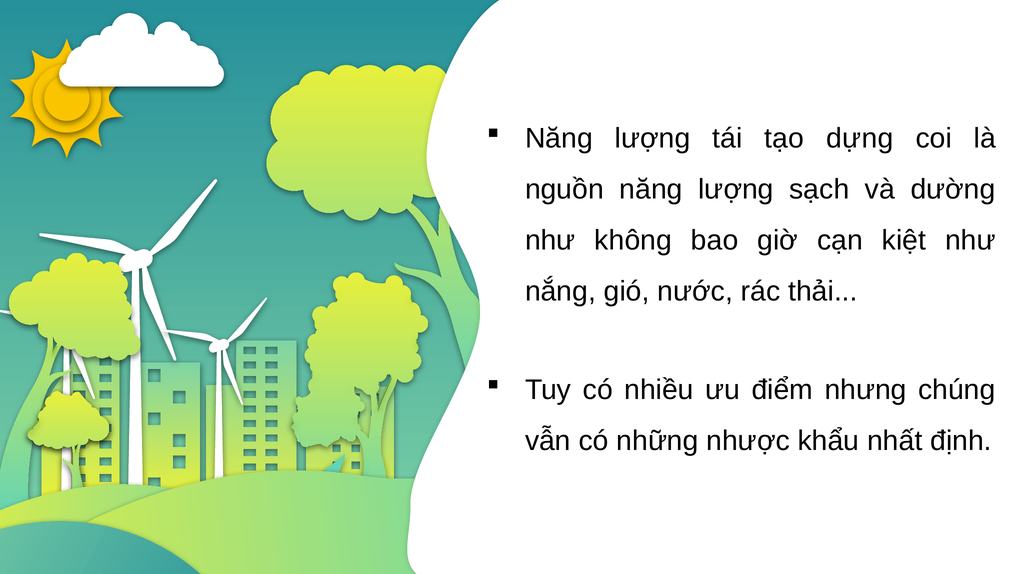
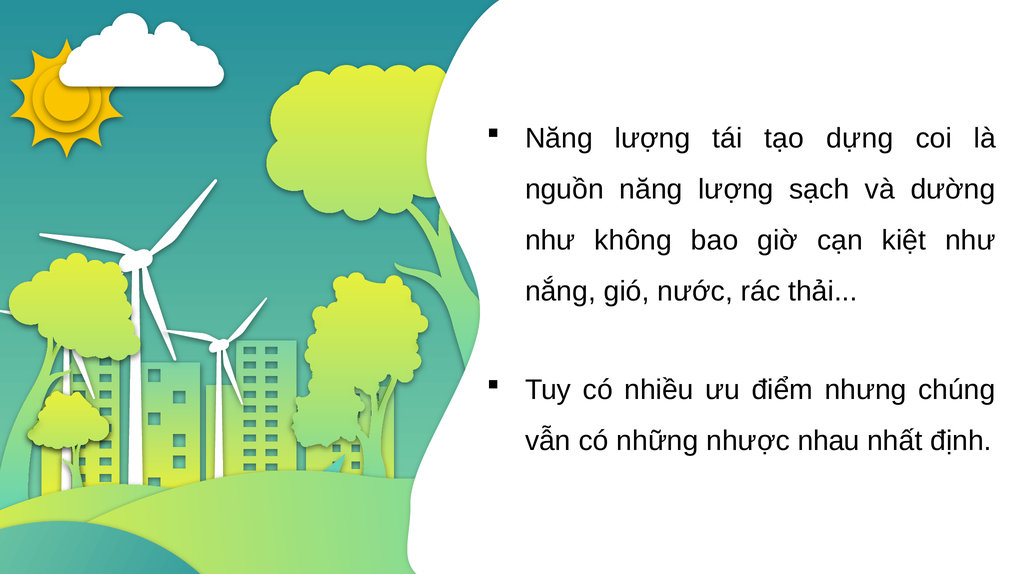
khẩu: khẩu -> nhau
